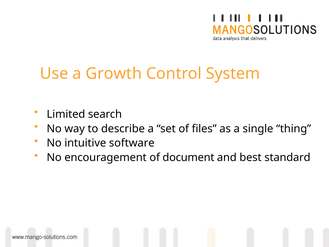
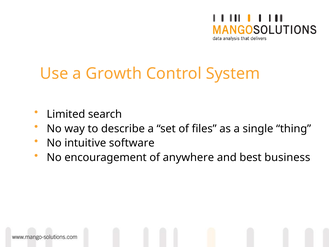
document: document -> anywhere
standard: standard -> business
